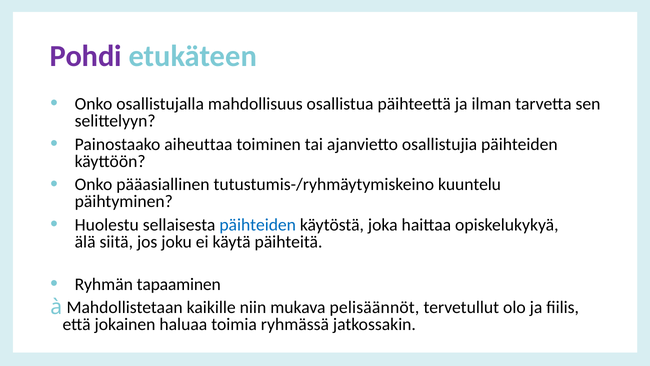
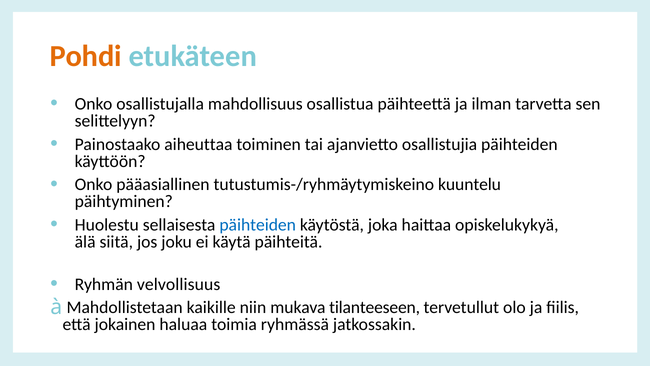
Pohdi colour: purple -> orange
tapaaminen: tapaaminen -> velvollisuus
pelisäännöt: pelisäännöt -> tilanteeseen
